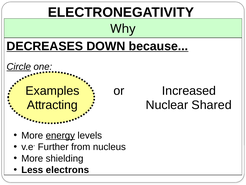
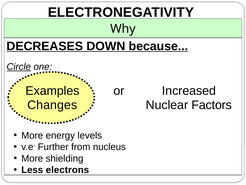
Attracting: Attracting -> Changes
Shared: Shared -> Factors
energy underline: present -> none
